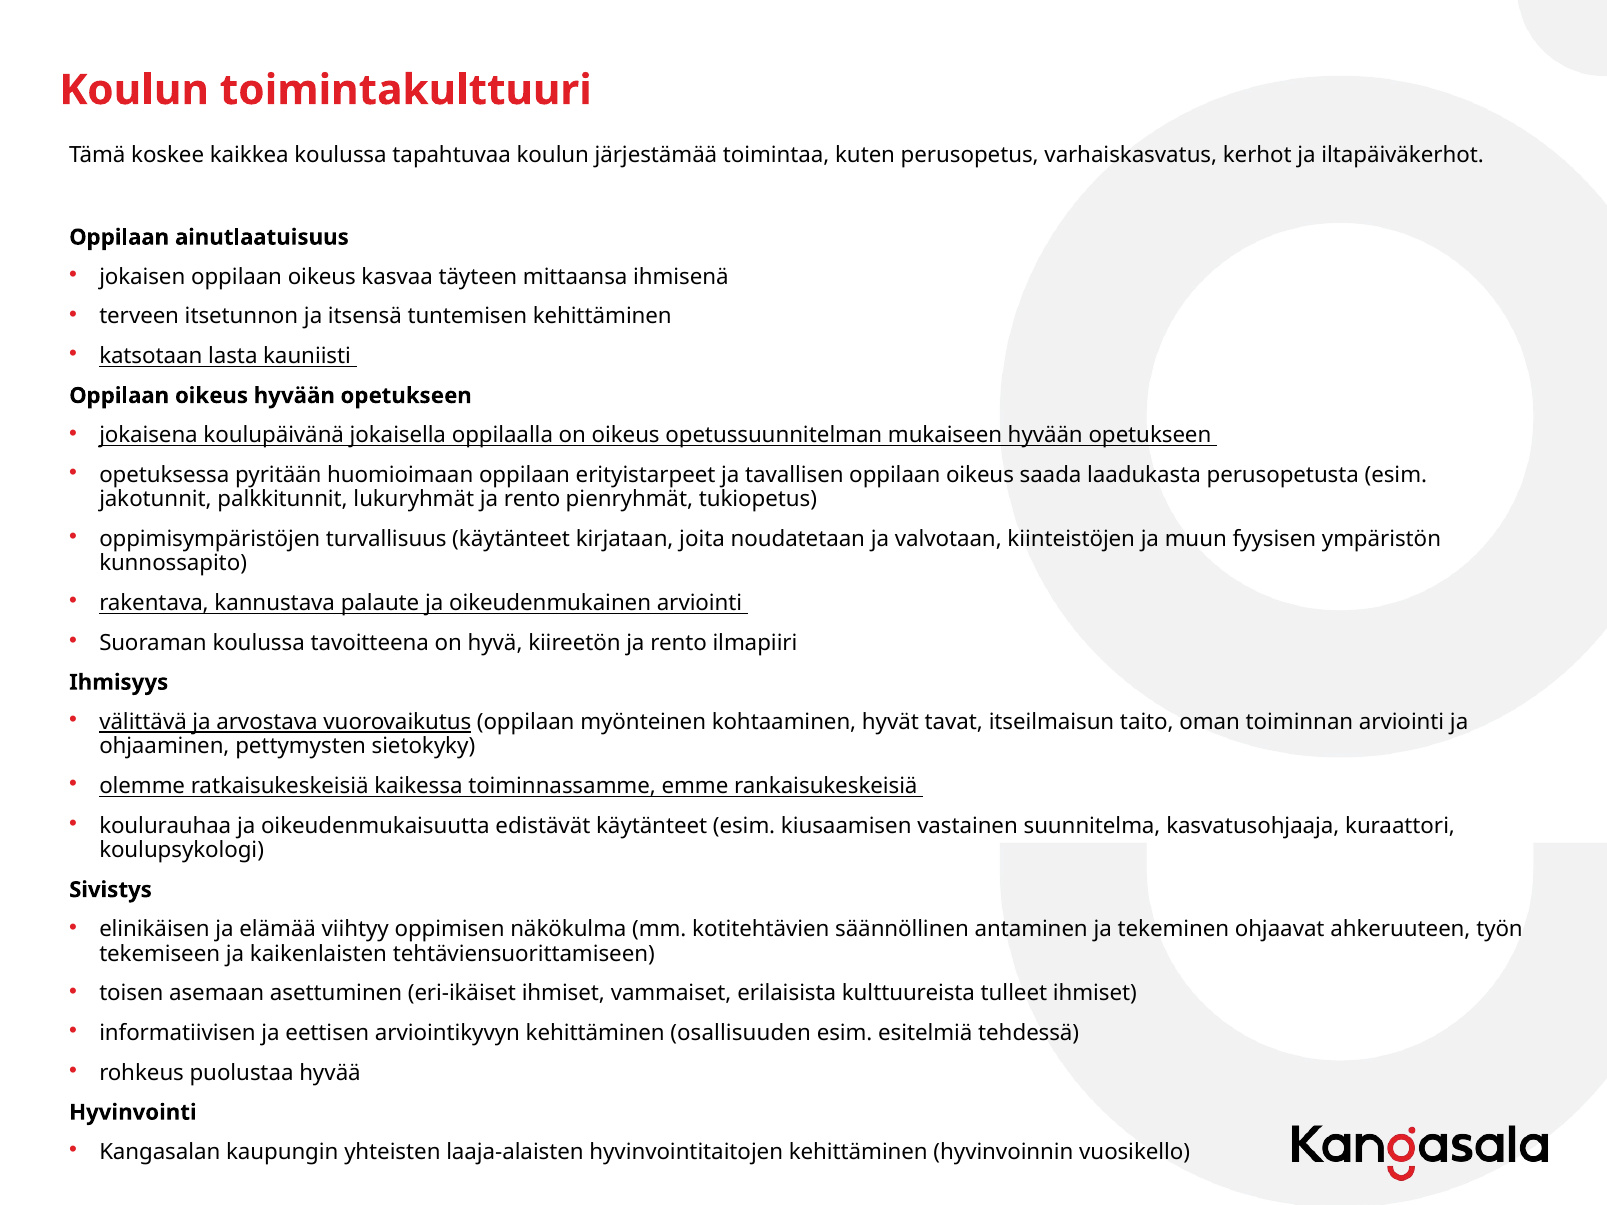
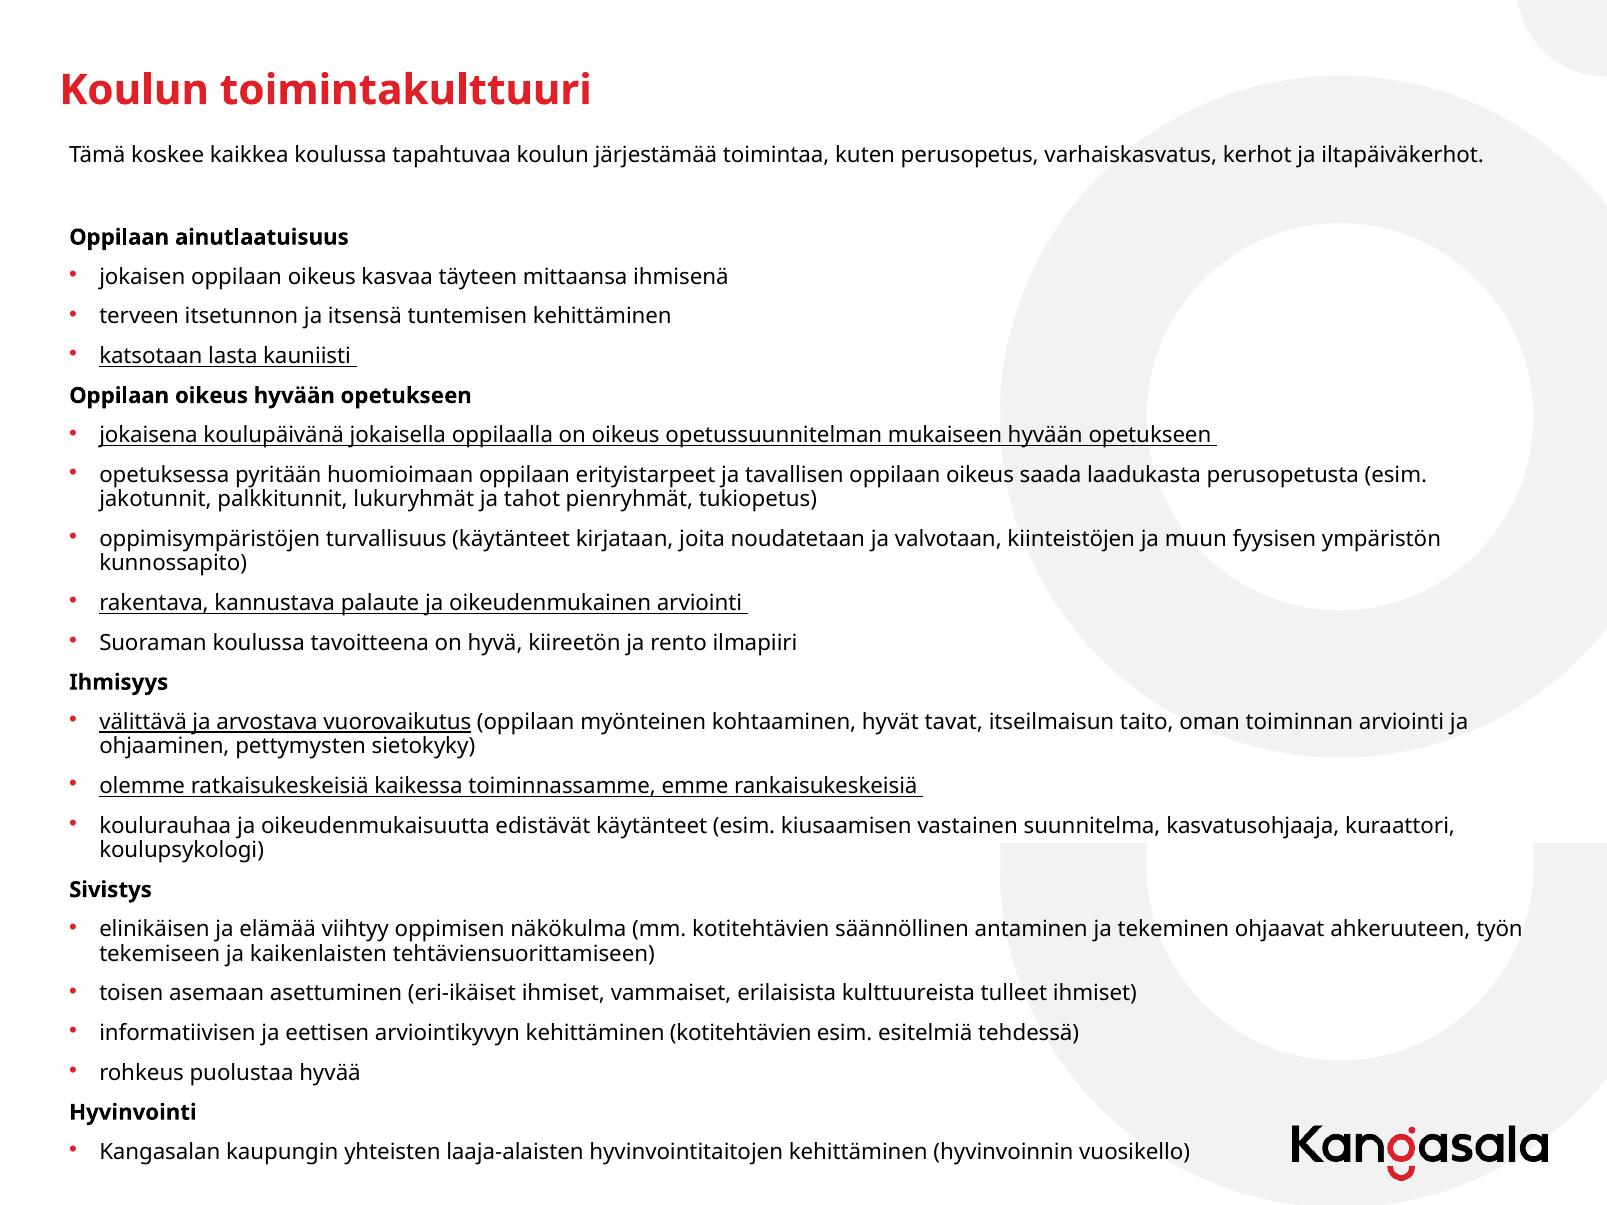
lukuryhmät ja rento: rento -> tahot
kehittäminen osallisuuden: osallisuuden -> kotitehtävien
